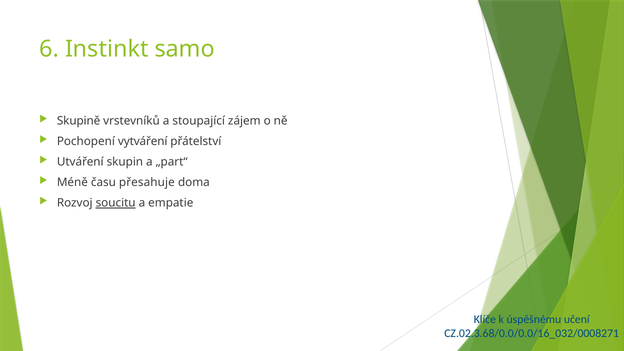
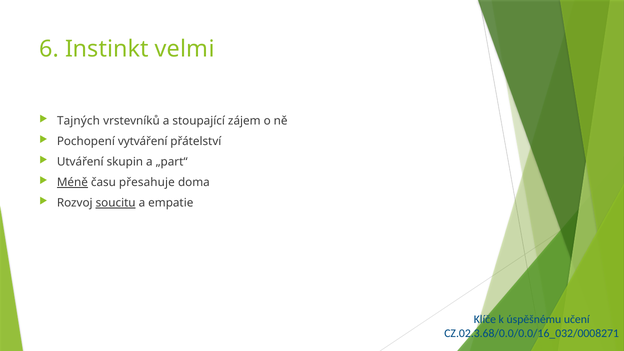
samo: samo -> velmi
Skupině: Skupině -> Tajných
Méně underline: none -> present
